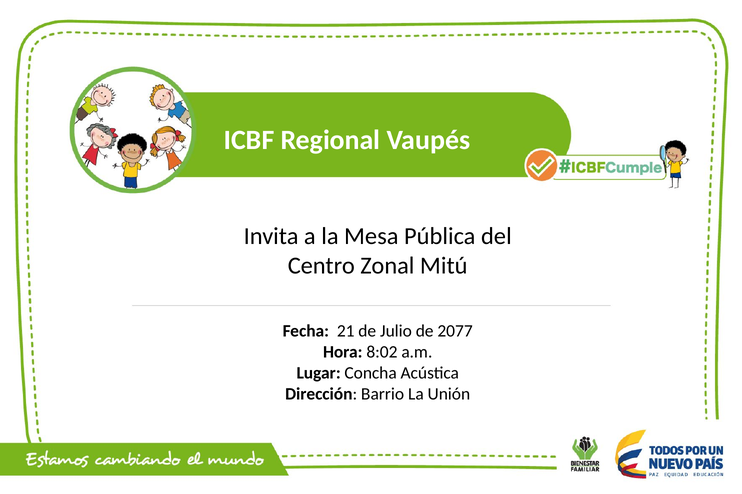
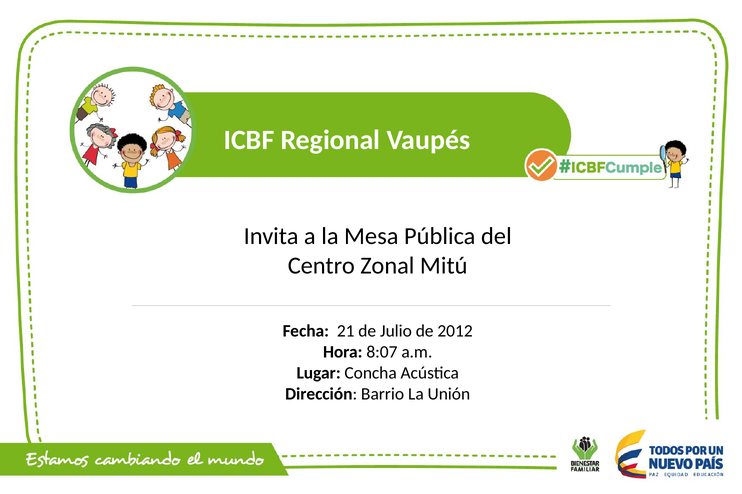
2077: 2077 -> 2012
8:02: 8:02 -> 8:07
